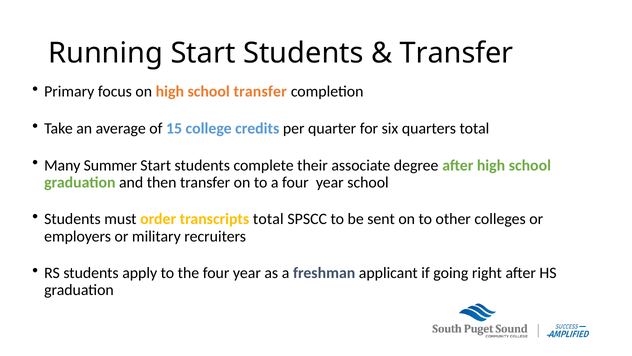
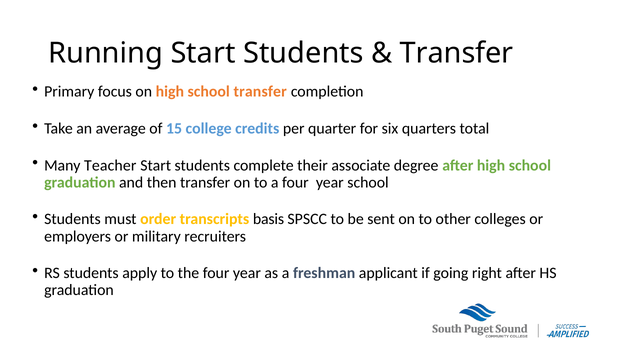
Summer: Summer -> Teacher
transcripts total: total -> basis
